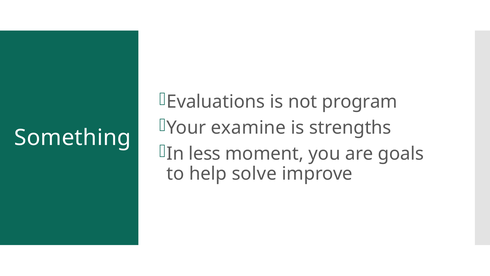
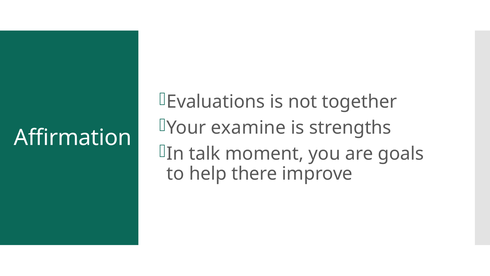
program: program -> together
Something: Something -> Affirmation
less: less -> talk
solve: solve -> there
